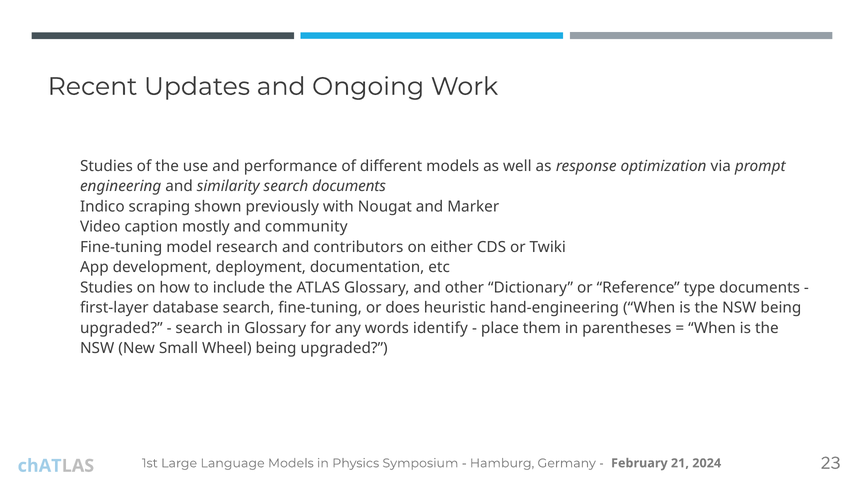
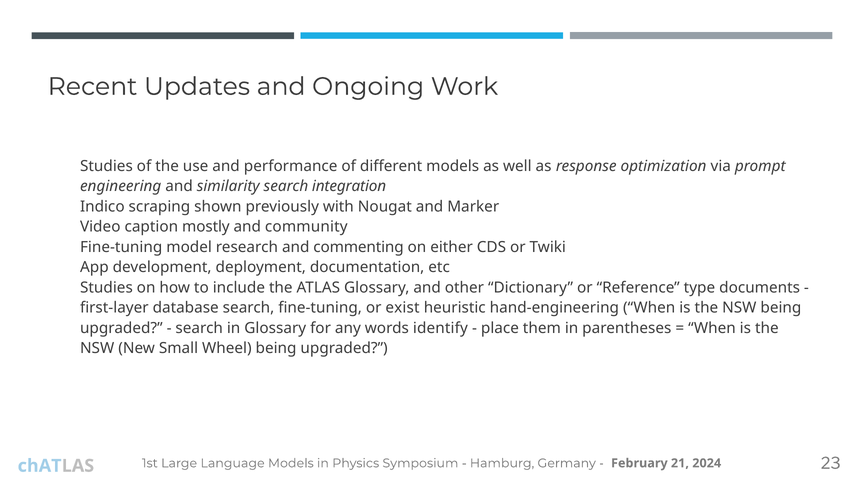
search documents: documents -> integration
contributors: contributors -> commenting
does: does -> exist
